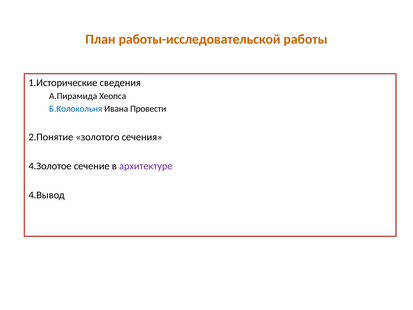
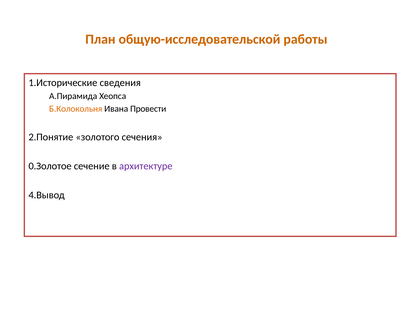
работы-исследовательской: работы-исследовательской -> общую-исследовательской
Б.Колокольня colour: blue -> orange
4.Золотое: 4.Золотое -> 0.Золотое
